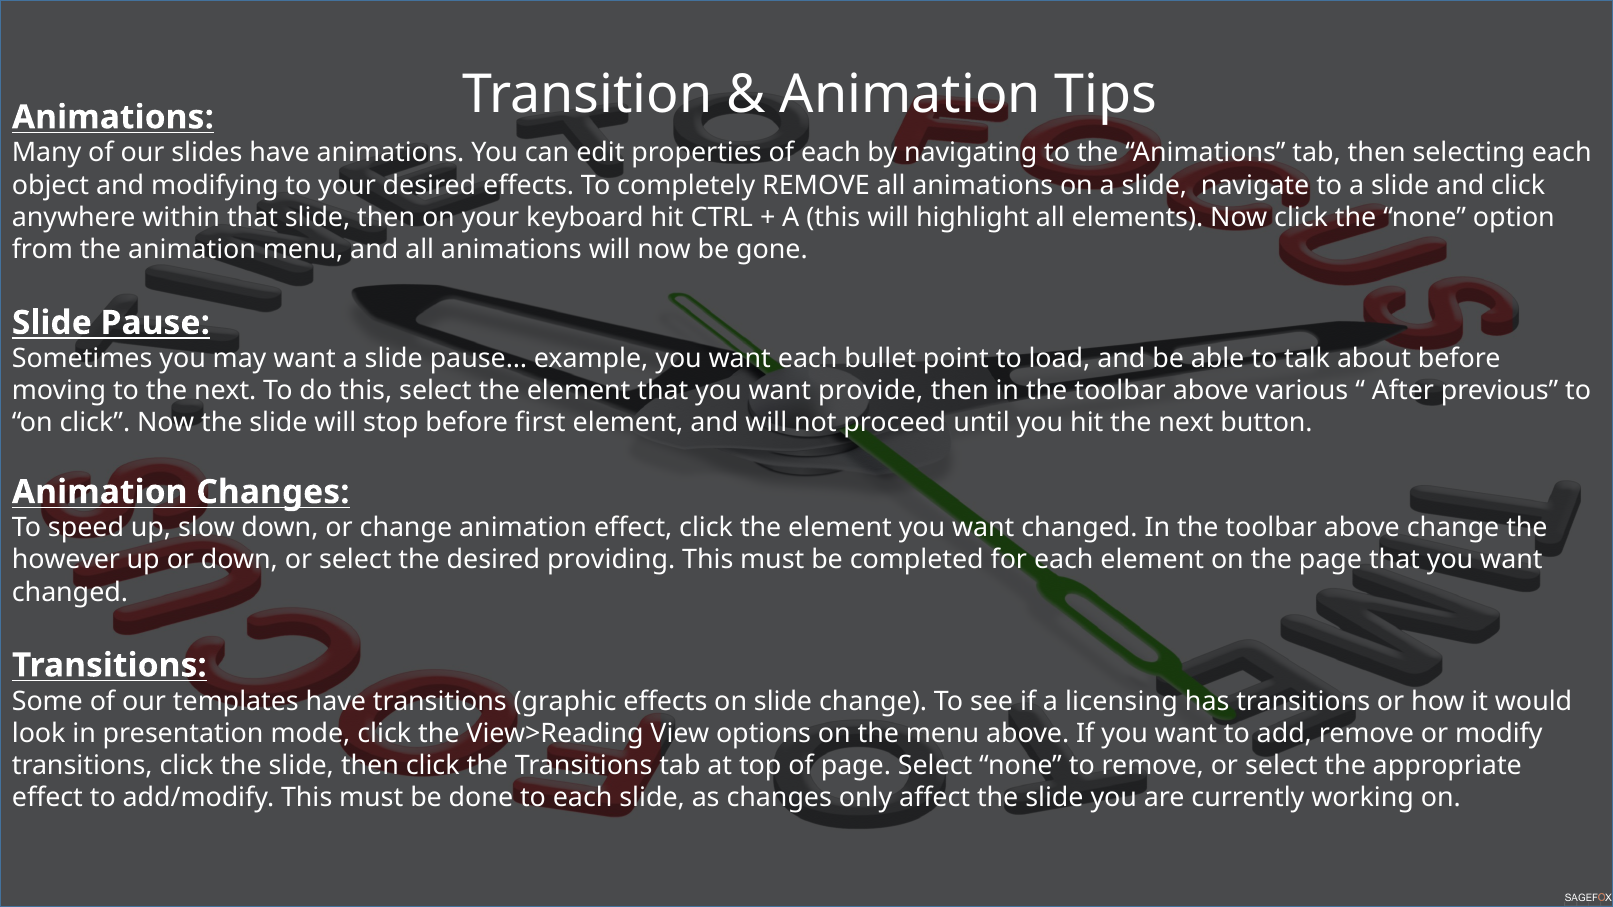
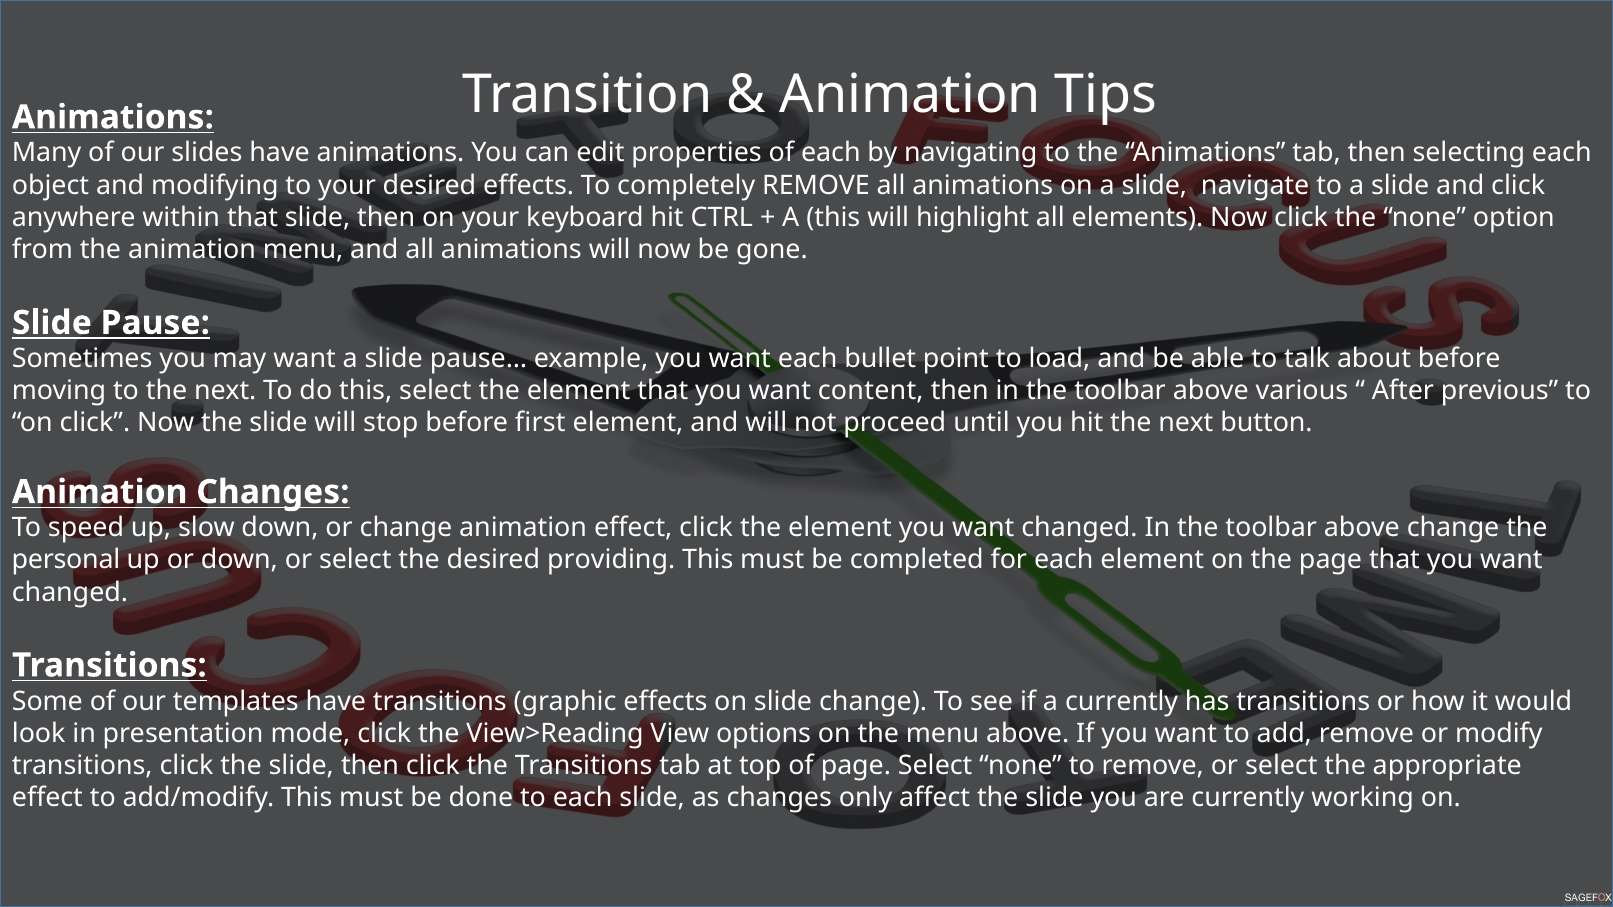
provide: provide -> content
however: however -> personal
a licensing: licensing -> currently
